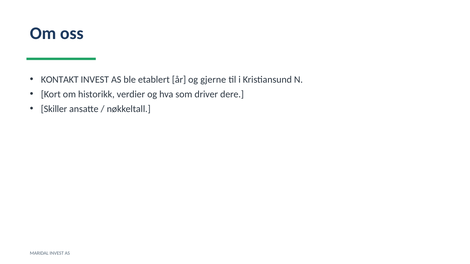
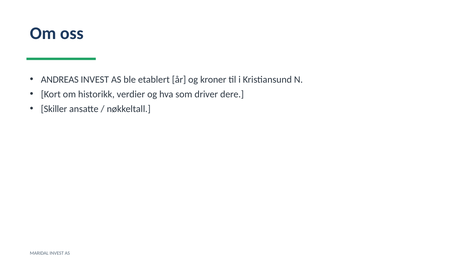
KONTAKT: KONTAKT -> ANDREAS
gjerne: gjerne -> kroner
